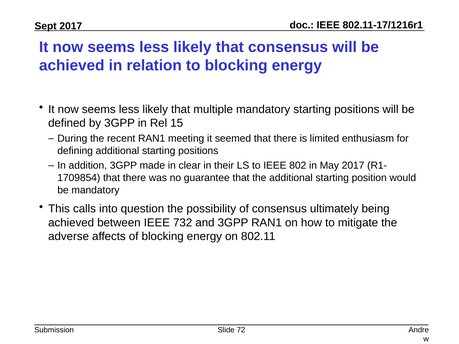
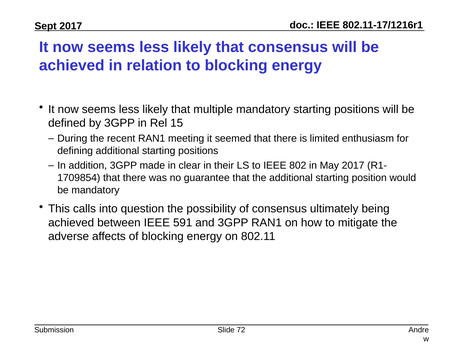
732: 732 -> 591
